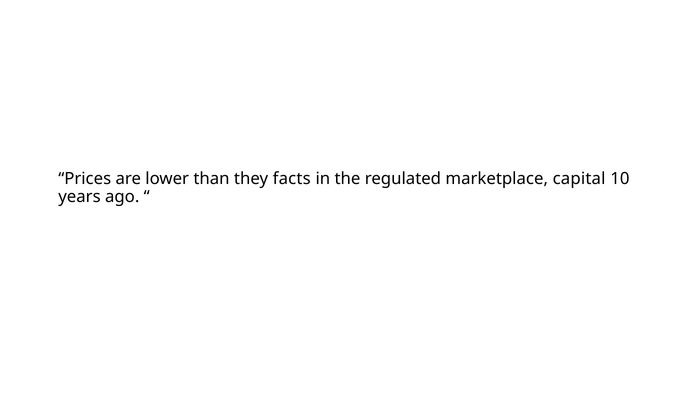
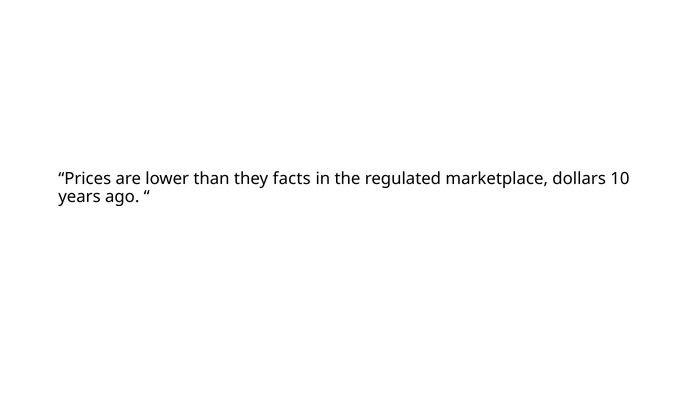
capital: capital -> dollars
